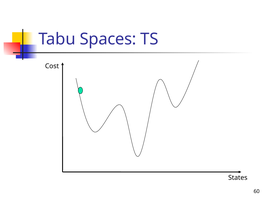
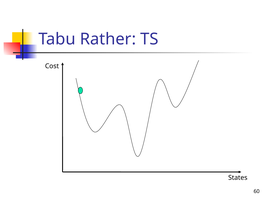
Spaces: Spaces -> Rather
